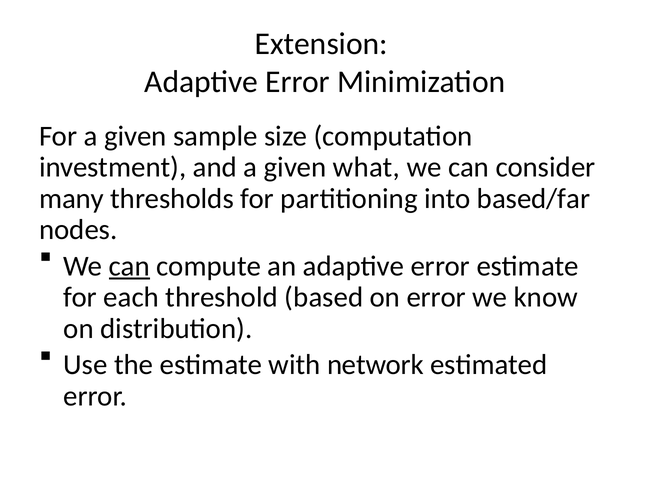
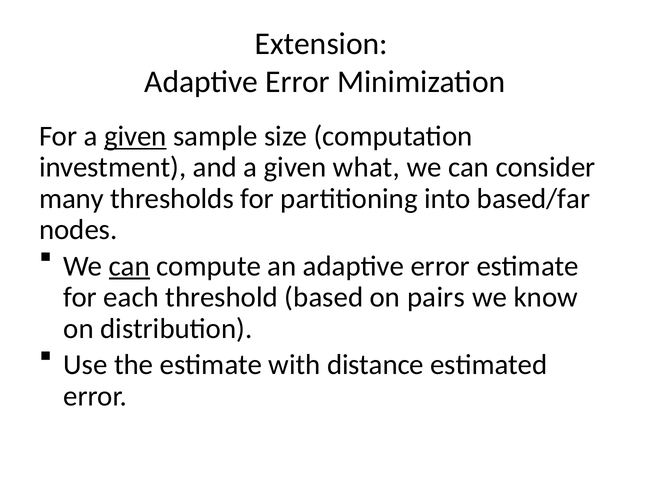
given at (135, 136) underline: none -> present
on error: error -> pairs
network: network -> distance
